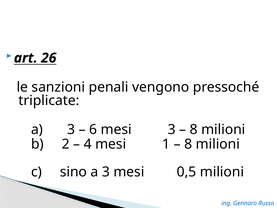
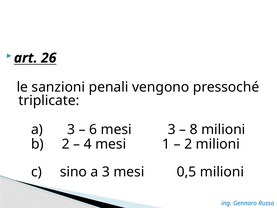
8 at (188, 144): 8 -> 2
